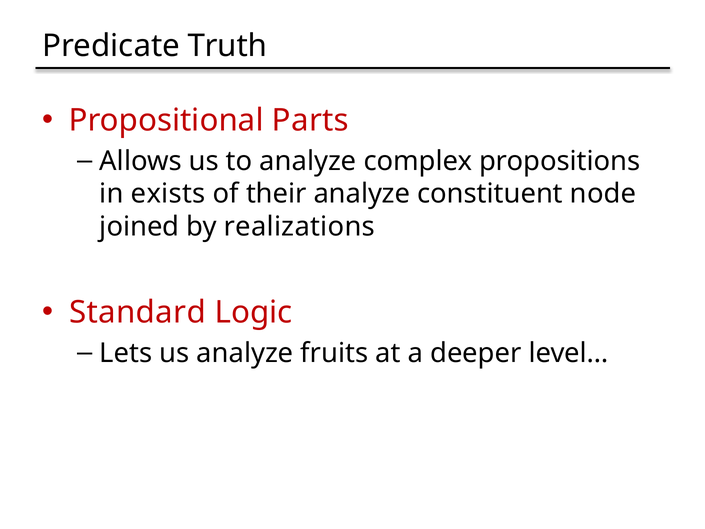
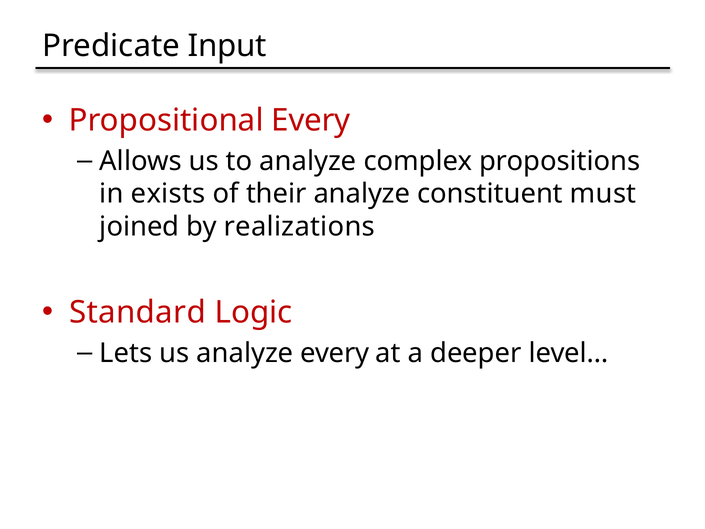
Truth: Truth -> Input
Propositional Parts: Parts -> Every
node: node -> must
analyze fruits: fruits -> every
